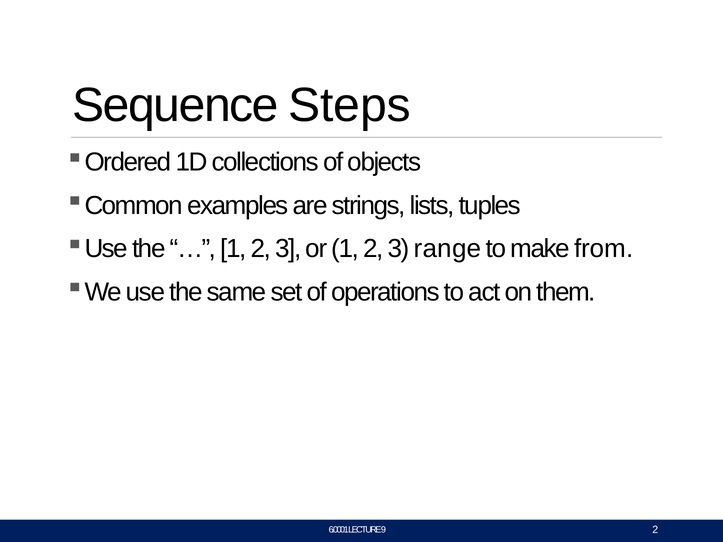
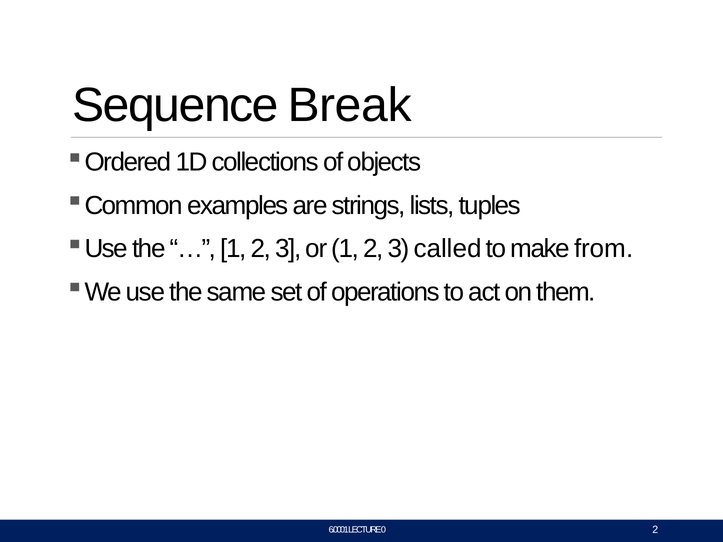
Steps: Steps -> Break
range: range -> called
9: 9 -> 0
